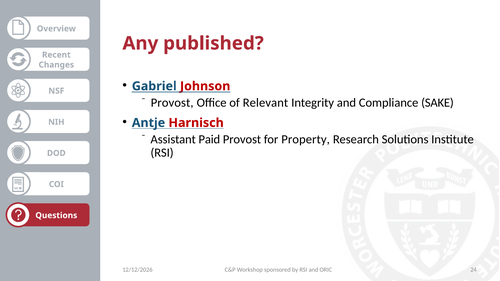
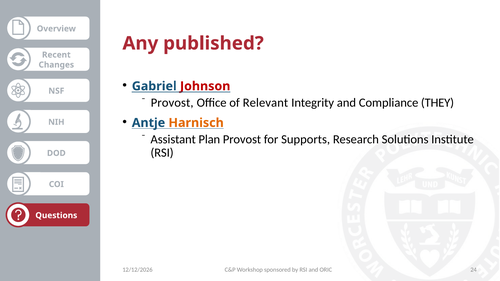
SAKE: SAKE -> THEY
Harnisch colour: red -> orange
Paid: Paid -> Plan
Property: Property -> Supports
